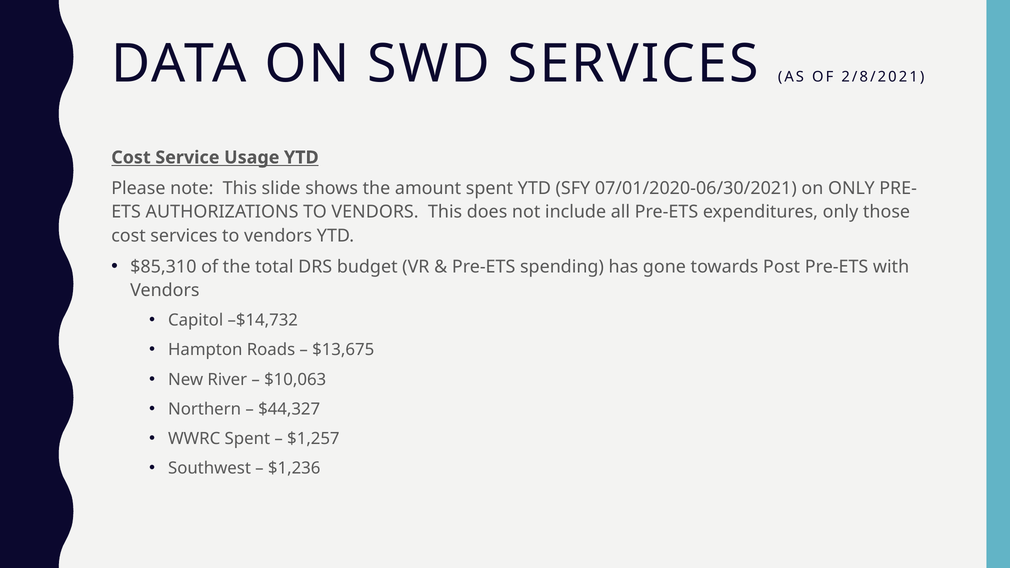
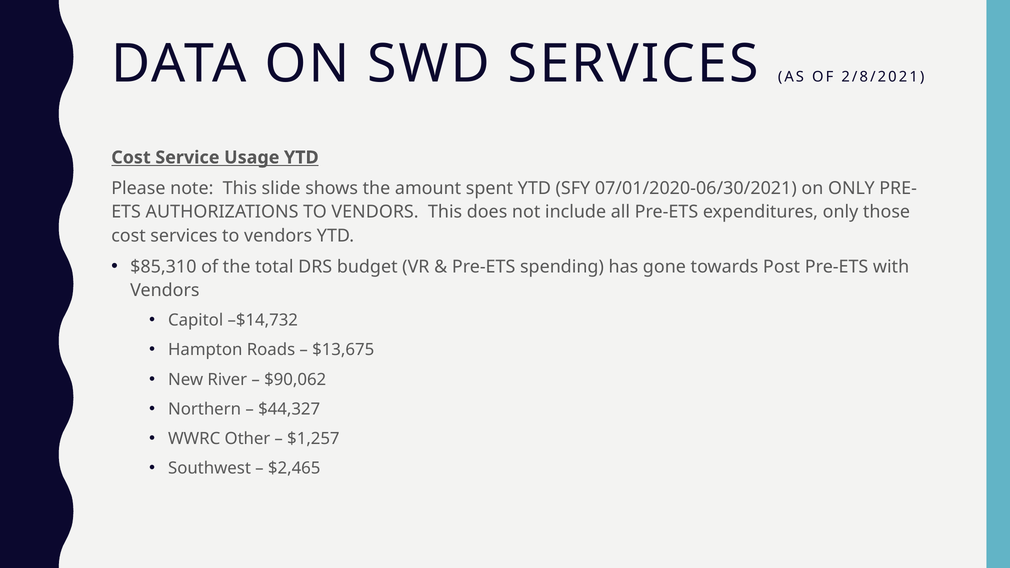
$10,063: $10,063 -> $90,062
WWRC Spent: Spent -> Other
$1,236: $1,236 -> $2,465
